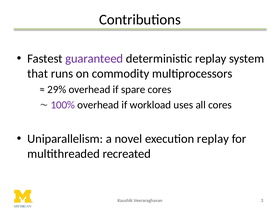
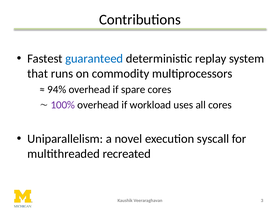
guaranteed colour: purple -> blue
29%: 29% -> 94%
execution replay: replay -> syscall
